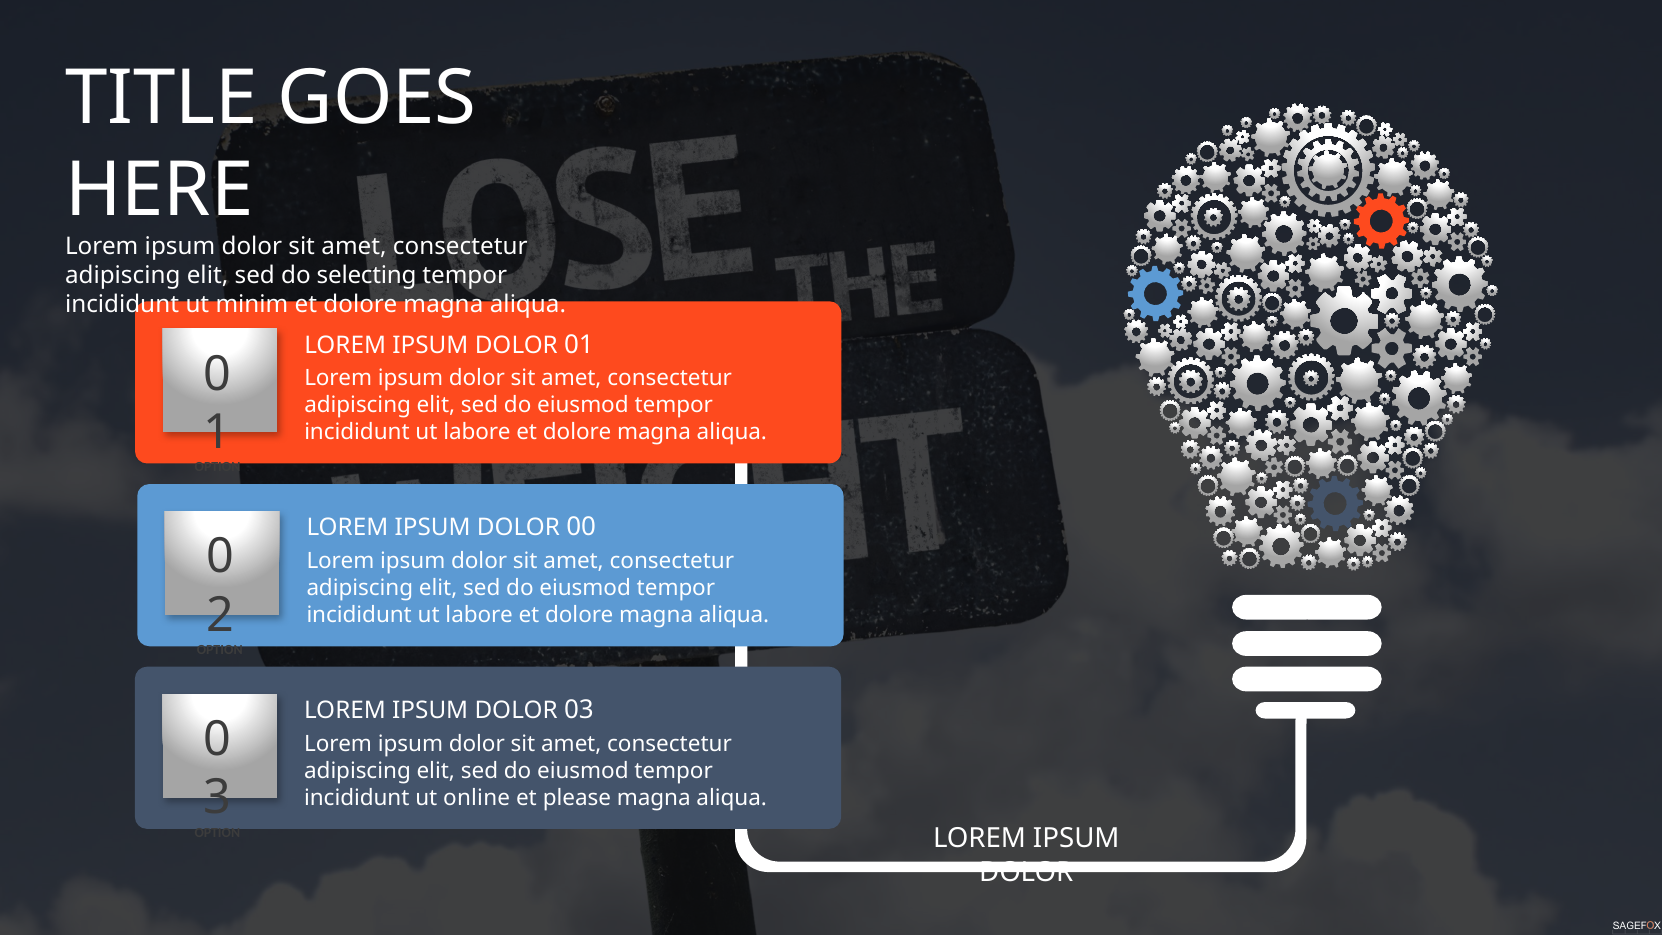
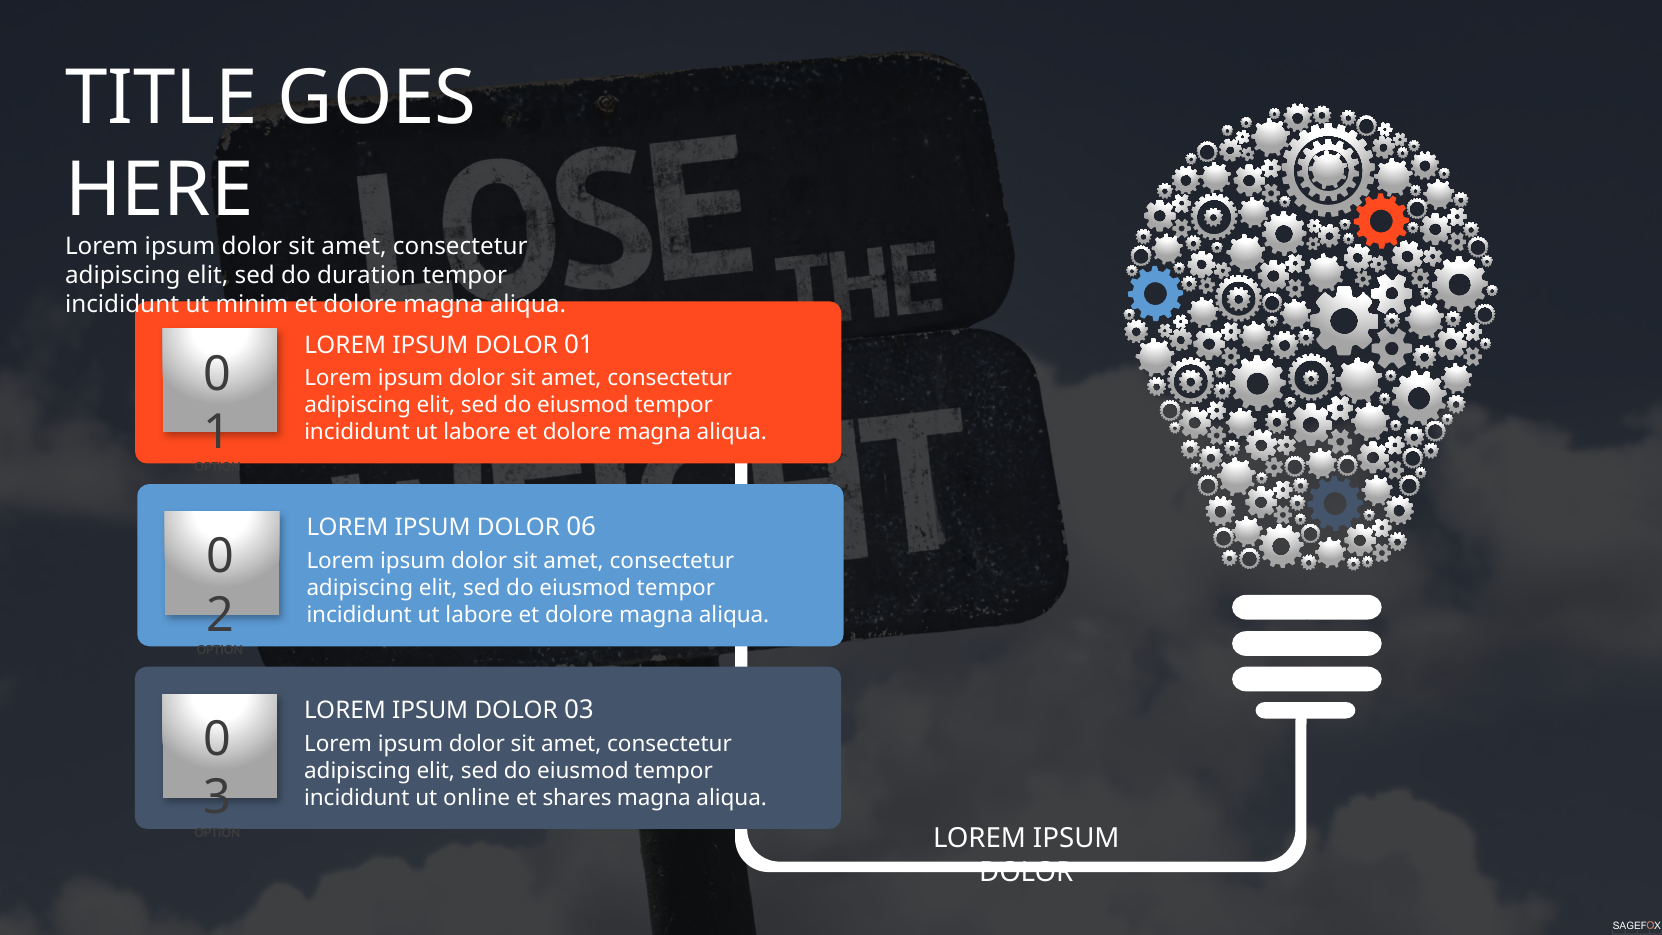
selecting: selecting -> duration
00: 00 -> 06
please: please -> shares
